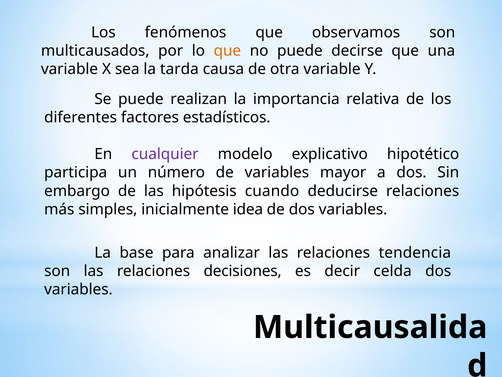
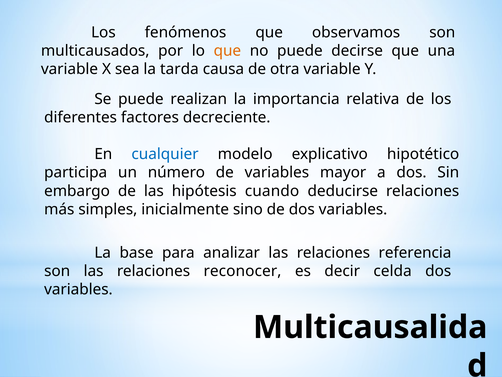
estadísticos: estadísticos -> decreciente
cualquier colour: purple -> blue
idea: idea -> sino
tendencia: tendencia -> referencia
decisiones: decisiones -> reconocer
